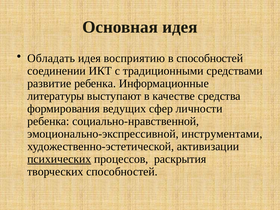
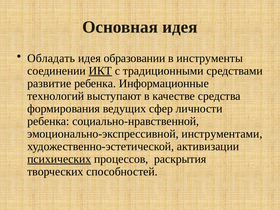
восприятию: восприятию -> образовании
в способностей: способностей -> инструменты
ИКТ underline: none -> present
литературы: литературы -> технологий
